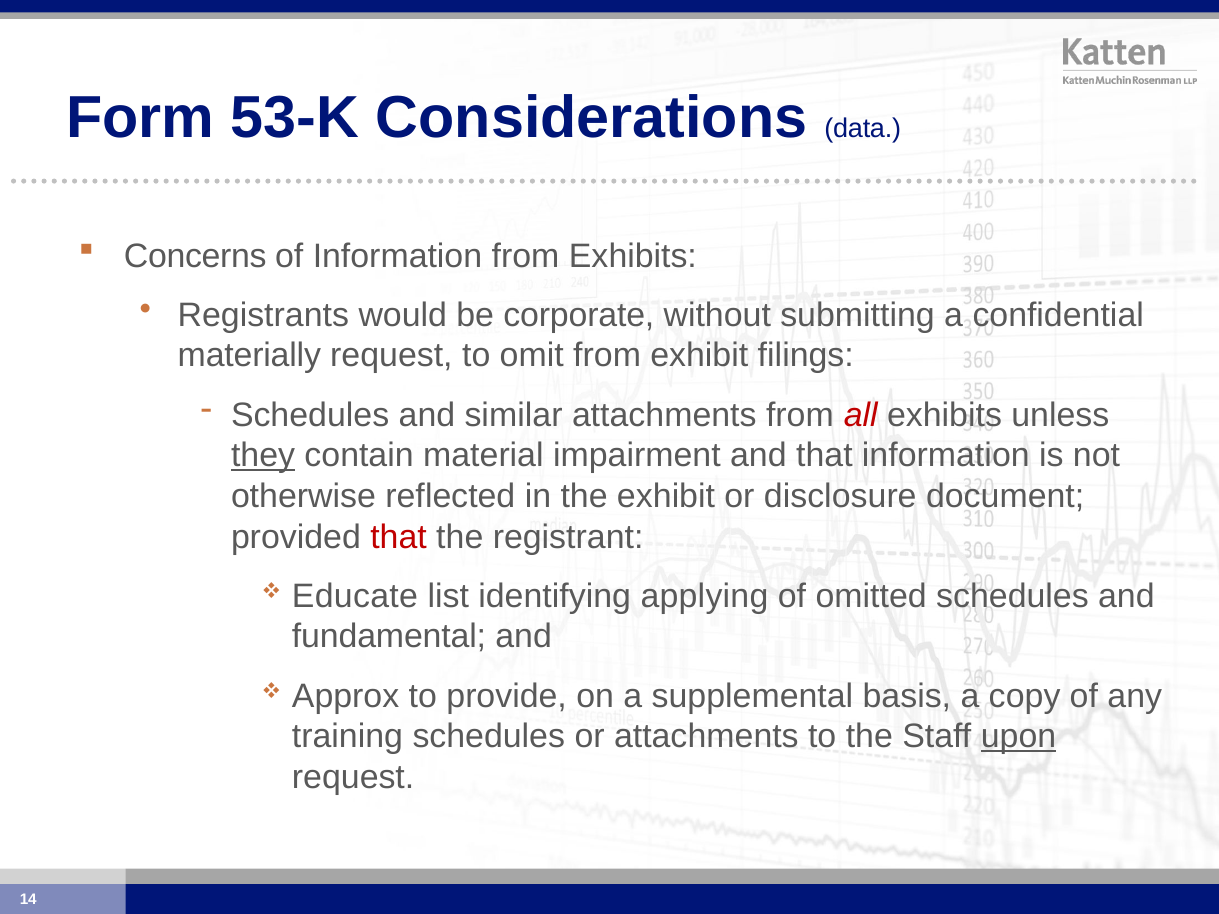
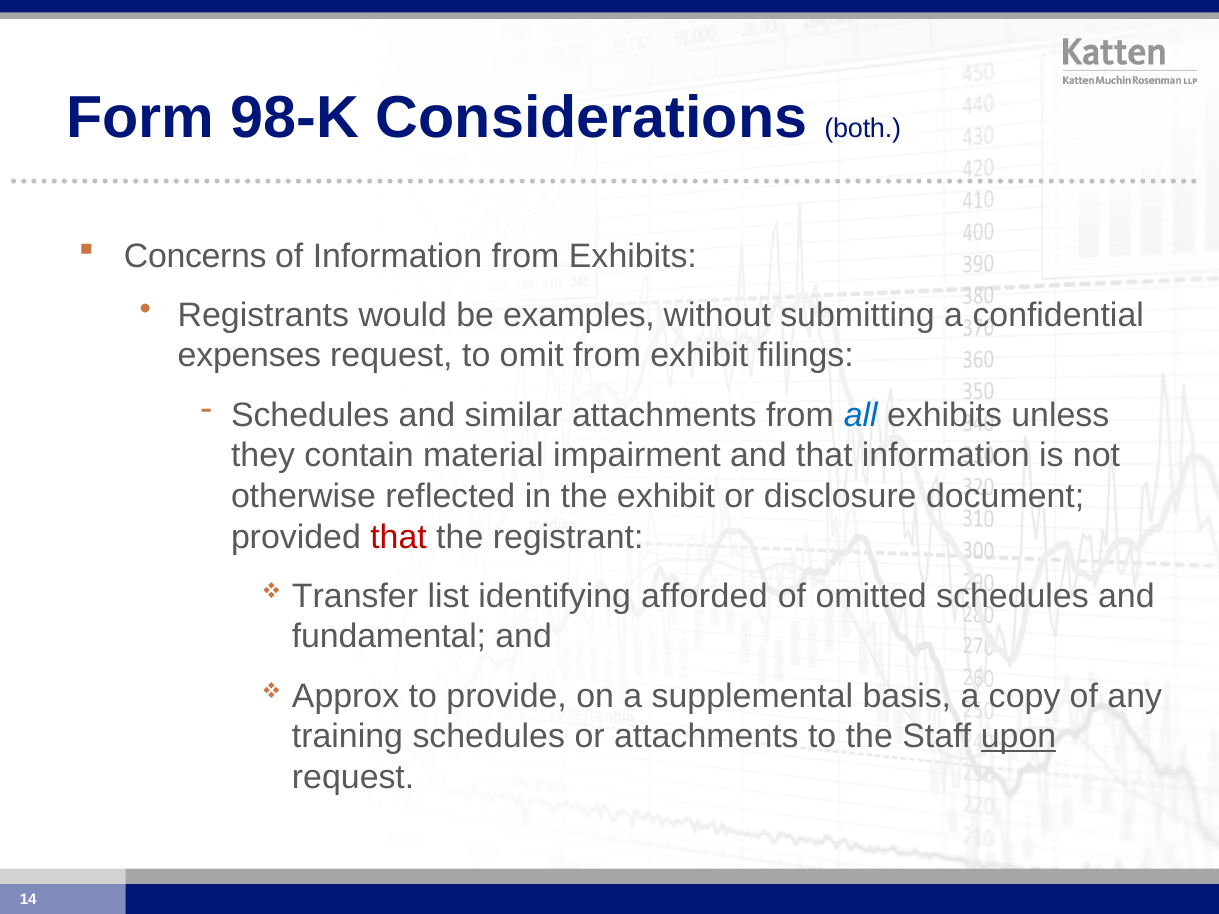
53-K: 53-K -> 98-K
data: data -> both
corporate: corporate -> examples
materially: materially -> expenses
all colour: red -> blue
they underline: present -> none
Educate: Educate -> Transfer
applying: applying -> afforded
